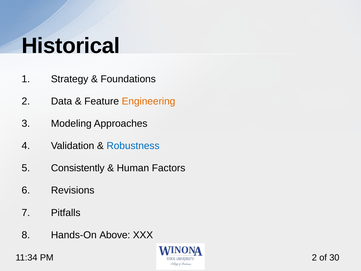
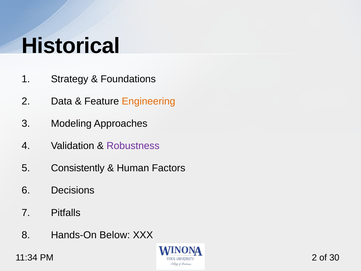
Robustness colour: blue -> purple
Revisions: Revisions -> Decisions
Above: Above -> Below
